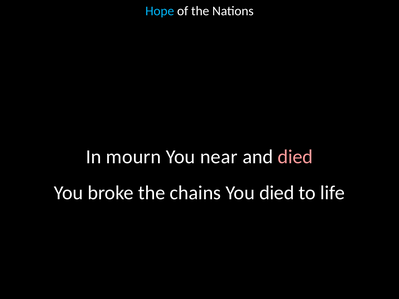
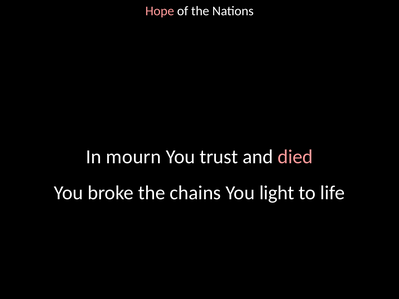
Hope colour: light blue -> pink
near: near -> trust
You died: died -> light
